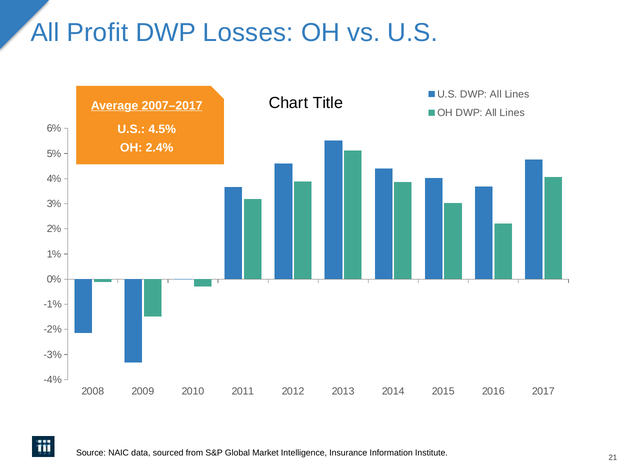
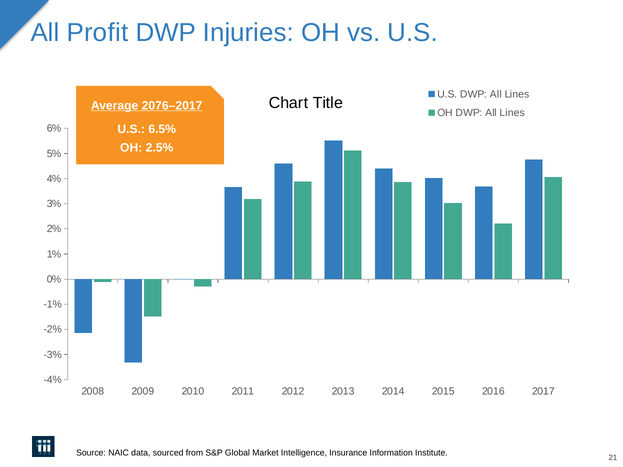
Losses: Losses -> Injuries
2007–2017: 2007–2017 -> 2076–2017
4.5%: 4.5% -> 6.5%
2.4%: 2.4% -> 2.5%
